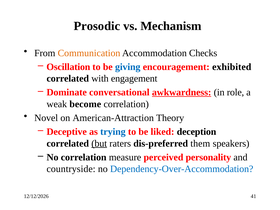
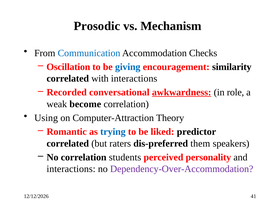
Communication colour: orange -> blue
exhibited: exhibited -> similarity
with engagement: engagement -> interactions
Dominate: Dominate -> Recorded
Novel: Novel -> Using
American-Attraction: American-Attraction -> Computer-Attraction
Deceptive: Deceptive -> Romantic
deception: deception -> predictor
but underline: present -> none
measure: measure -> students
countryside at (71, 169): countryside -> interactions
Dependency-Over-Accommodation colour: blue -> purple
